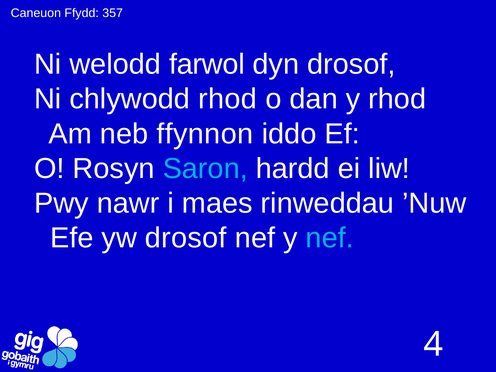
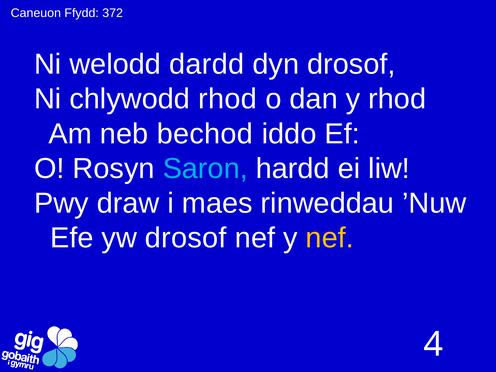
357: 357 -> 372
farwol: farwol -> dardd
ffynnon: ffynnon -> bechod
nawr: nawr -> draw
nef at (330, 238) colour: light blue -> yellow
